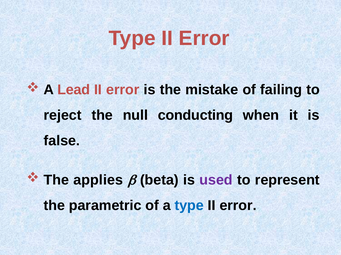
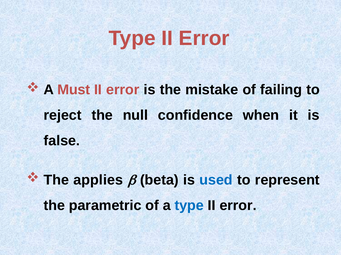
Lead: Lead -> Must
conducting: conducting -> confidence
used colour: purple -> blue
